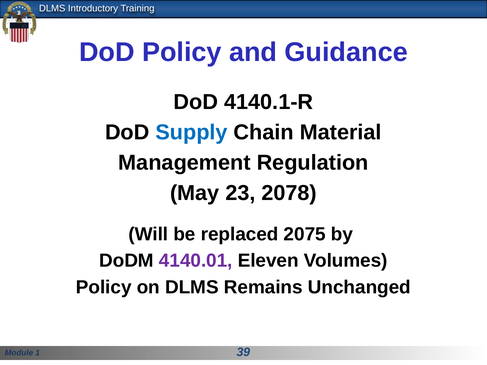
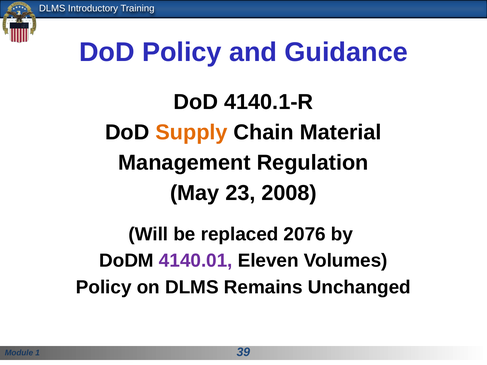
Supply colour: blue -> orange
2078: 2078 -> 2008
2075: 2075 -> 2076
